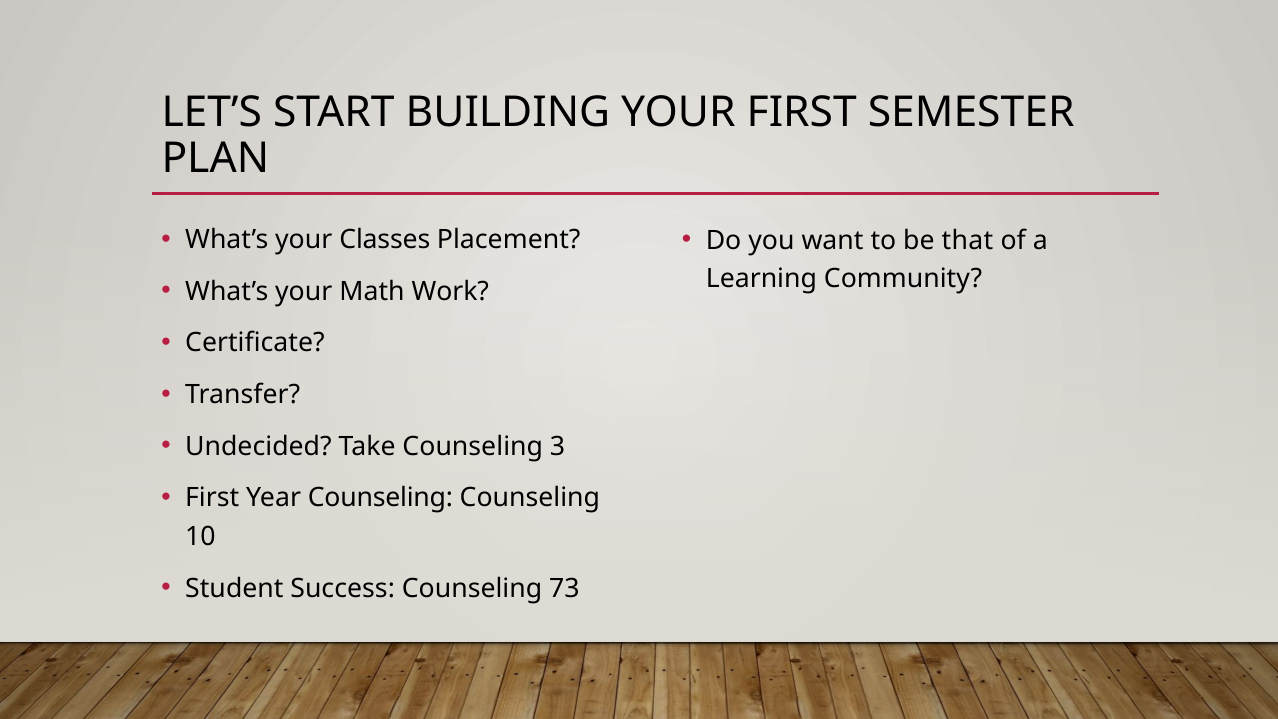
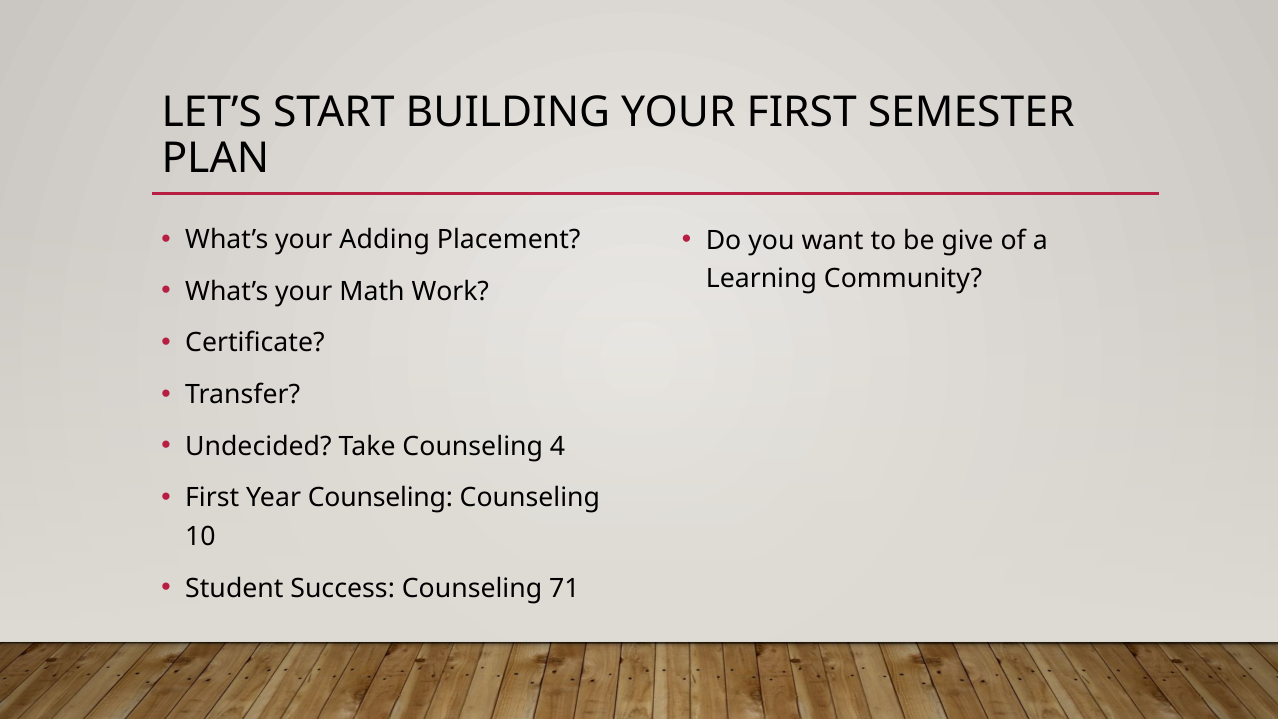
Classes: Classes -> Adding
that: that -> give
3: 3 -> 4
73: 73 -> 71
